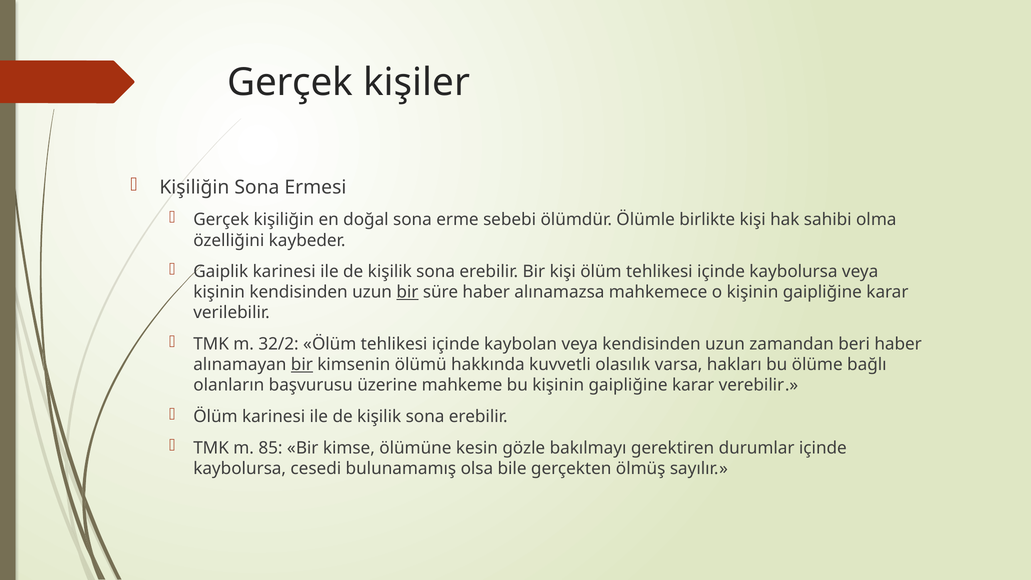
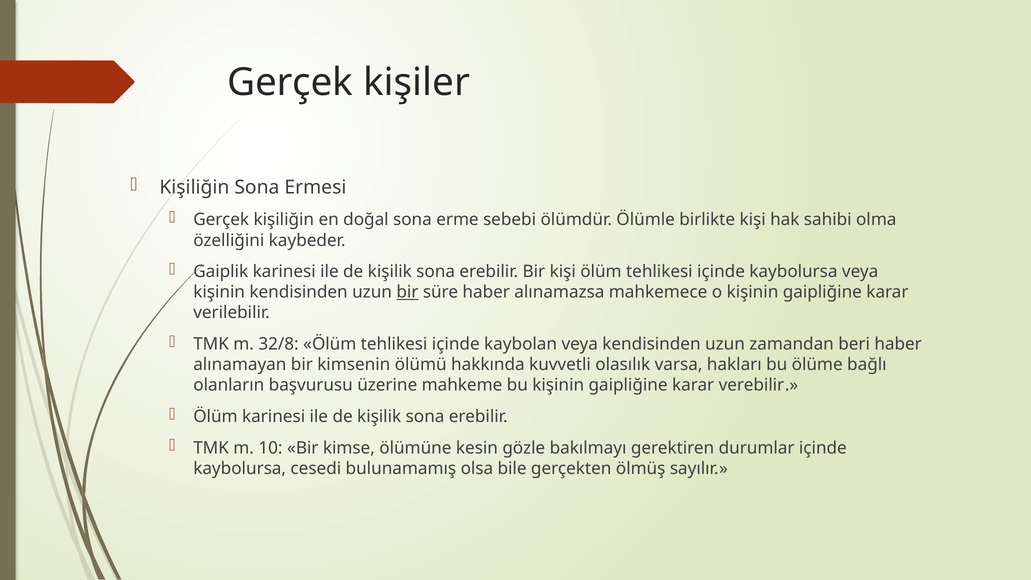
32/2: 32/2 -> 32/8
bir at (302, 365) underline: present -> none
85: 85 -> 10
